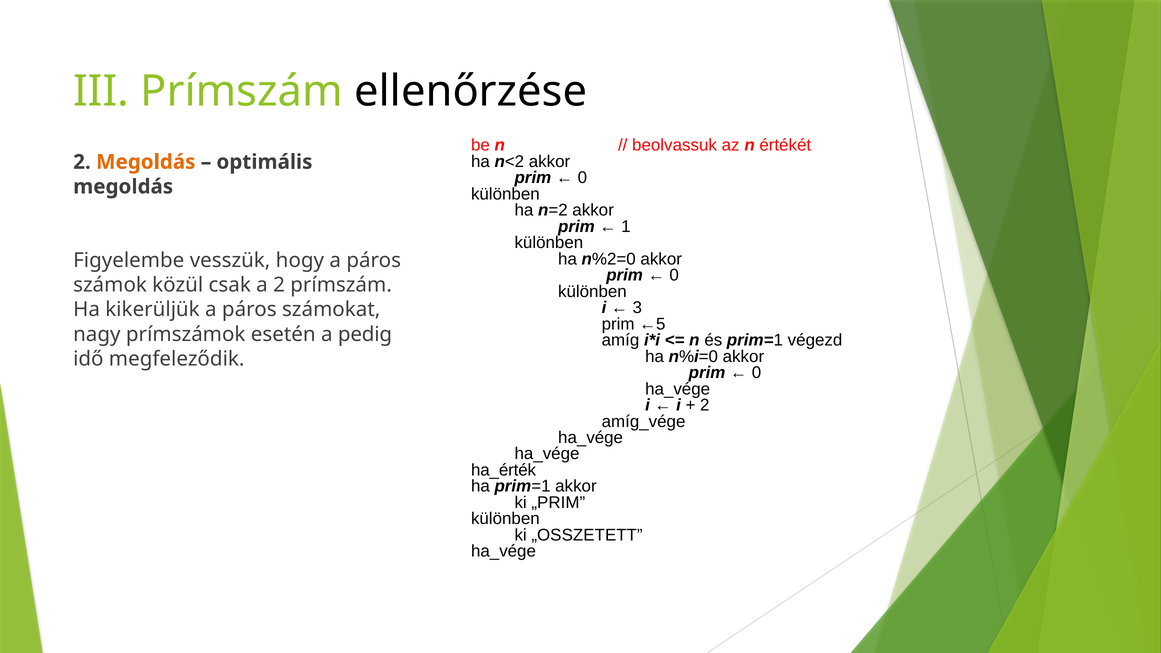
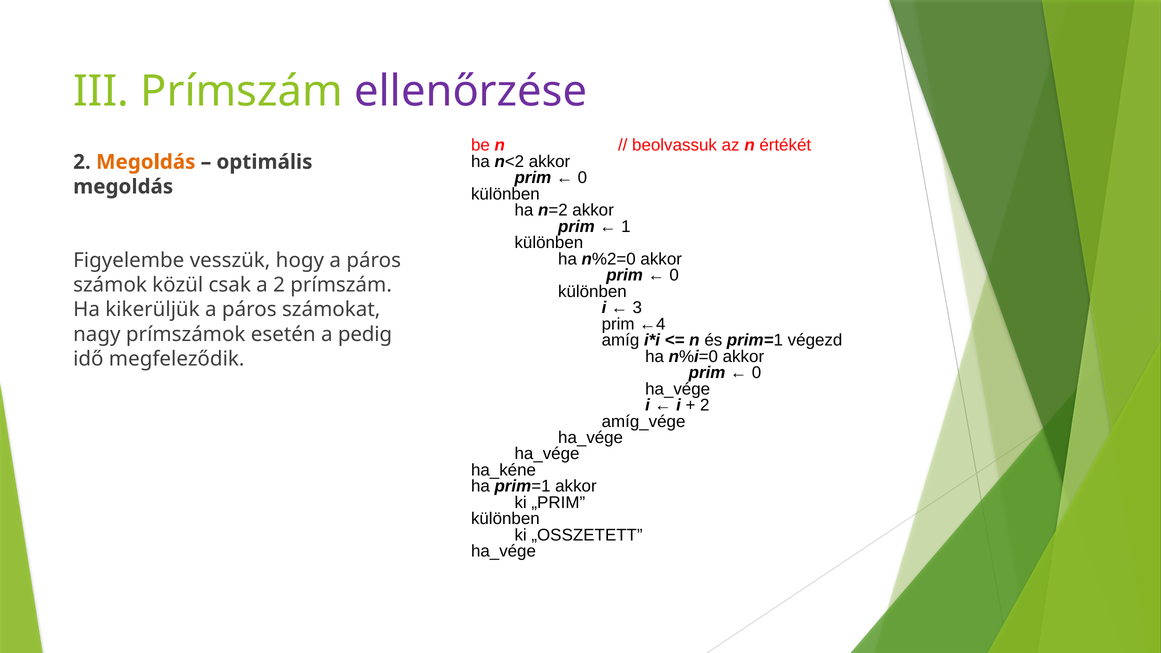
ellenőrzése colour: black -> purple
←5: ←5 -> ←4
ha_érték: ha_érték -> ha_kéne
